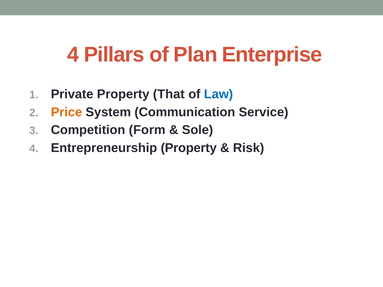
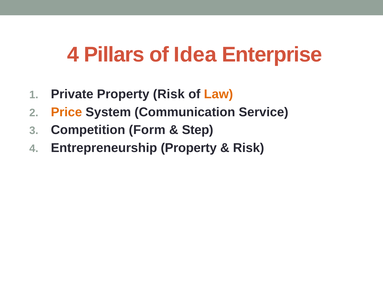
Plan: Plan -> Idea
Property That: That -> Risk
Law colour: blue -> orange
Sole: Sole -> Step
